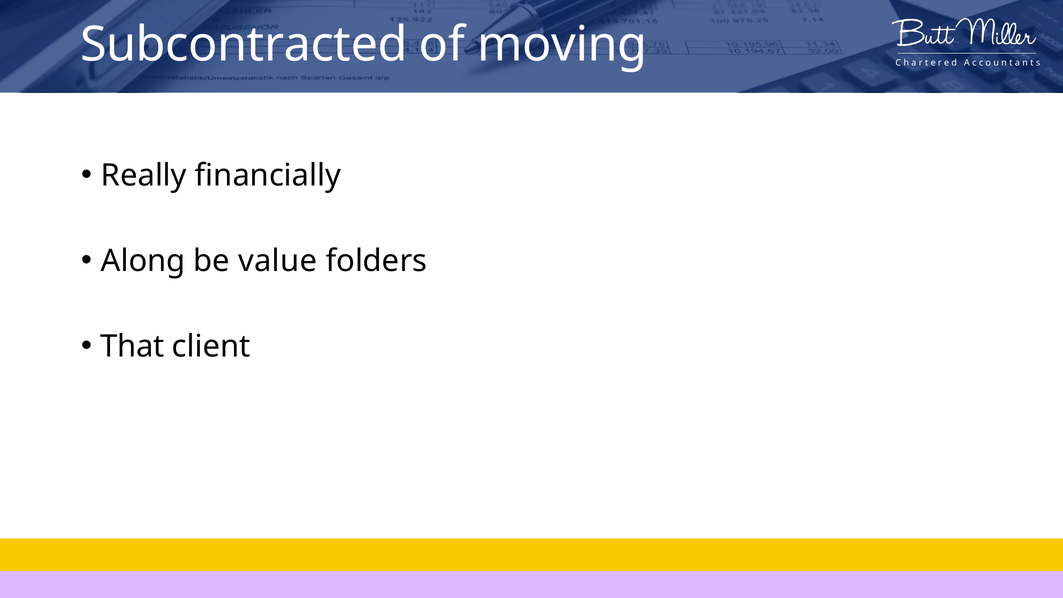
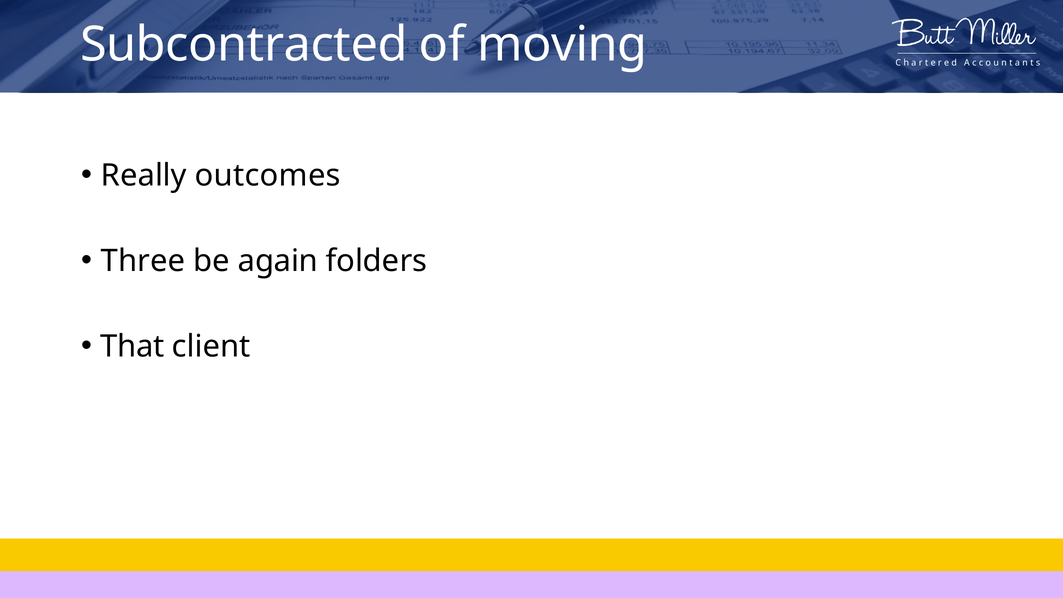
financially: financially -> outcomes
Along: Along -> Three
value: value -> again
